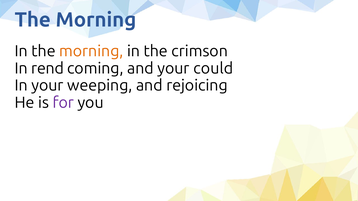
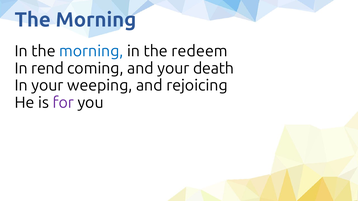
morning at (91, 51) colour: orange -> blue
crimson: crimson -> redeem
could: could -> death
